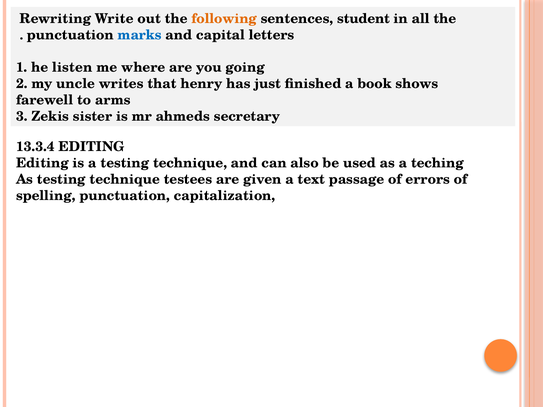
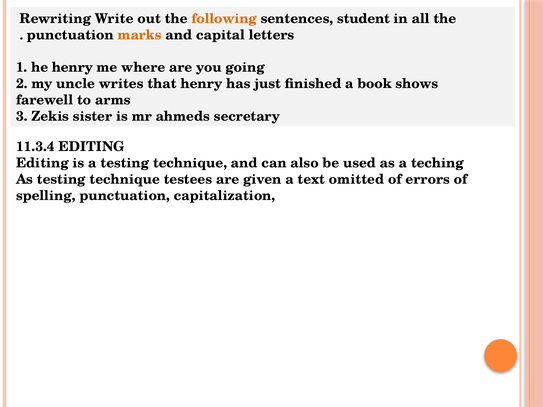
marks colour: blue -> orange
he listen: listen -> henry
13.3.4: 13.3.4 -> 11.3.4
passage: passage -> omitted
